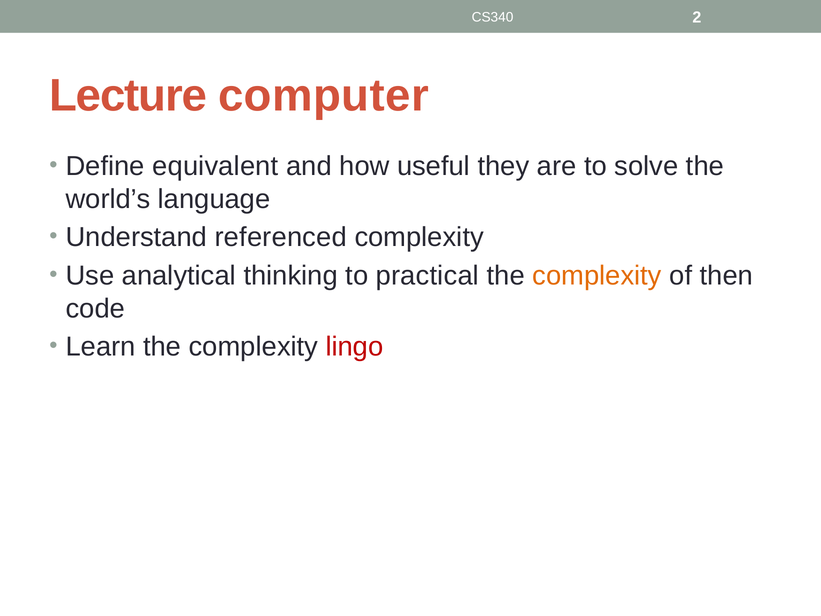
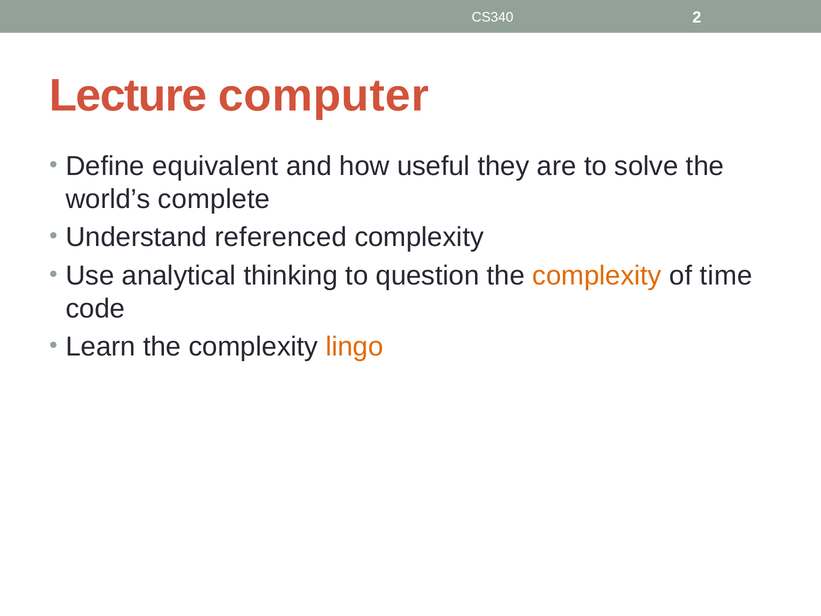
language: language -> complete
practical: practical -> question
then: then -> time
lingo colour: red -> orange
